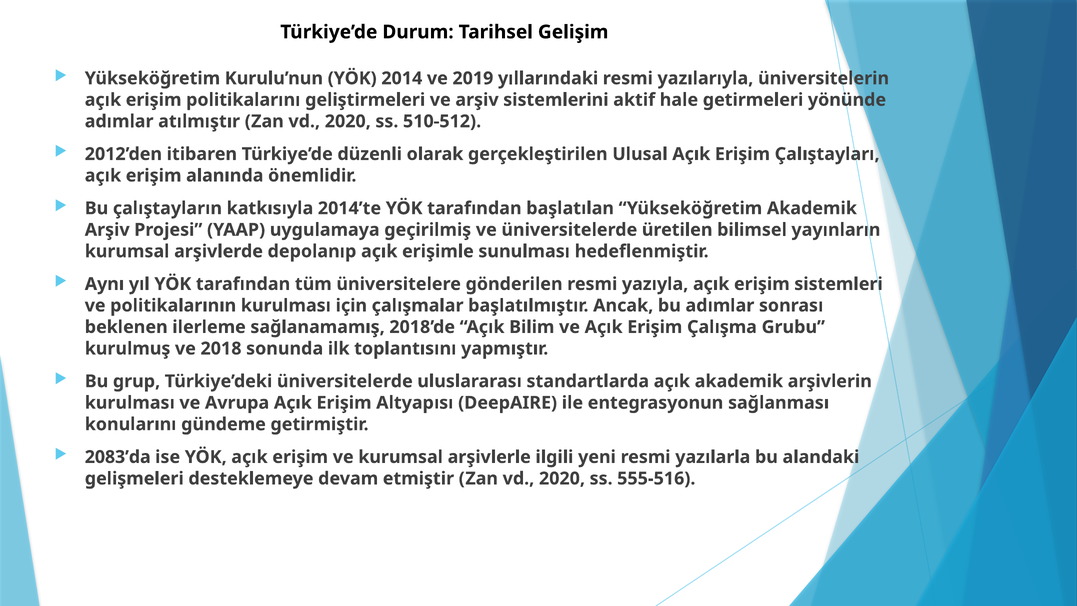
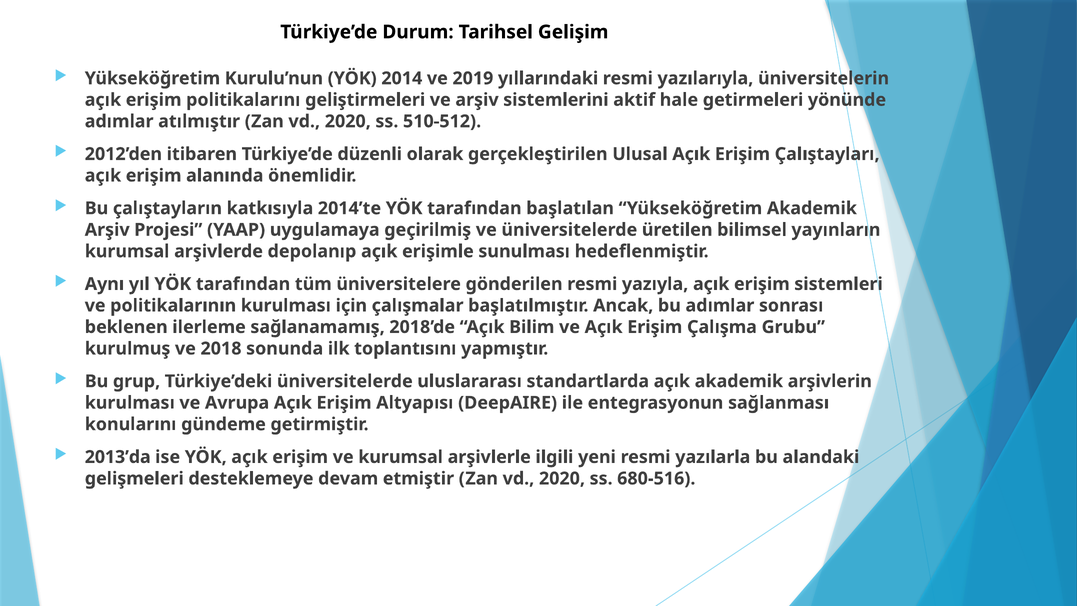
2083’da: 2083’da -> 2013’da
555-516: 555-516 -> 680-516
